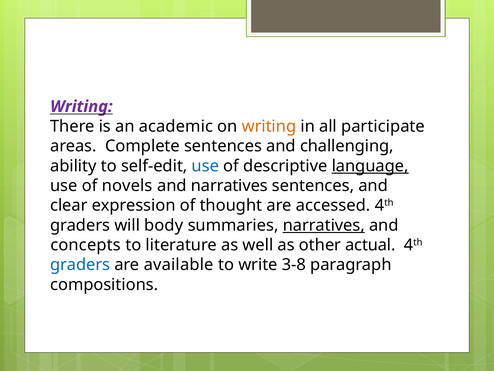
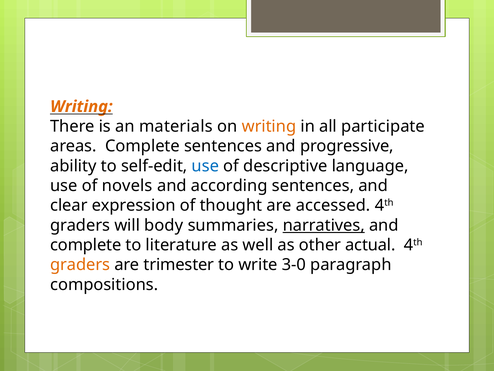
Writing at (81, 106) colour: purple -> orange
academic: academic -> materials
challenging: challenging -> progressive
language underline: present -> none
and narratives: narratives -> according
concepts at (86, 245): concepts -> complete
graders at (80, 264) colour: blue -> orange
available: available -> trimester
3-8: 3-8 -> 3-0
